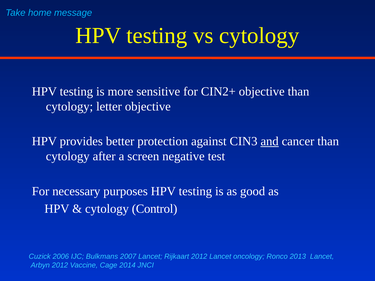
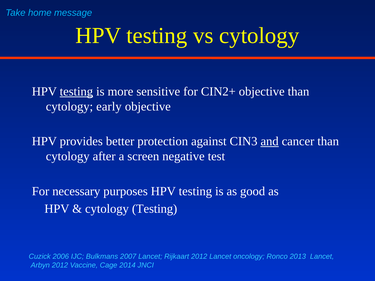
testing at (76, 91) underline: none -> present
letter: letter -> early
cytology Control: Control -> Testing
